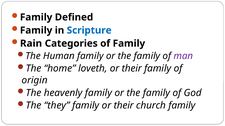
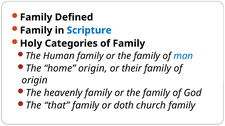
Rain: Rain -> Holy
man colour: purple -> blue
home loveth: loveth -> origin
they: they -> that
family or their: their -> doth
